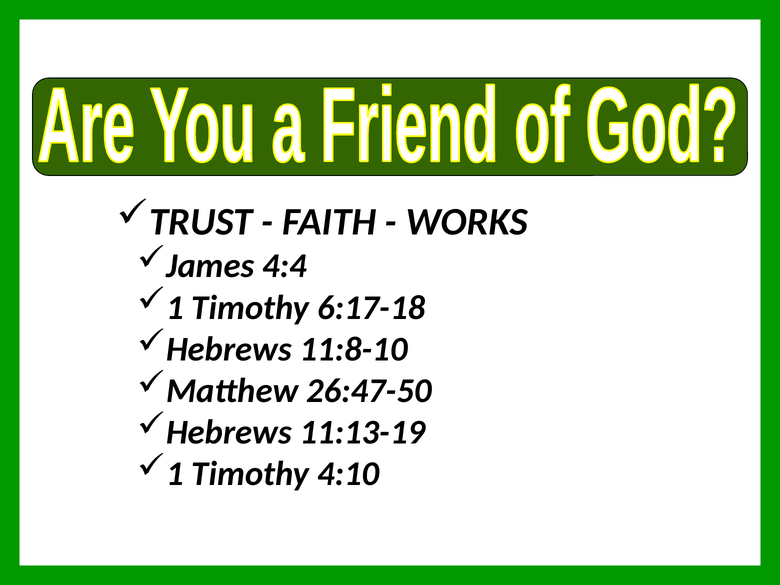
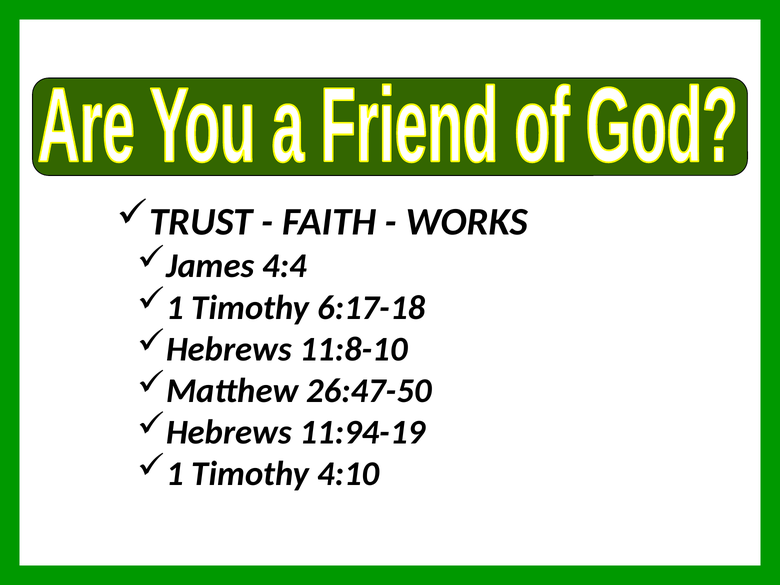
11:13-19: 11:13-19 -> 11:94-19
